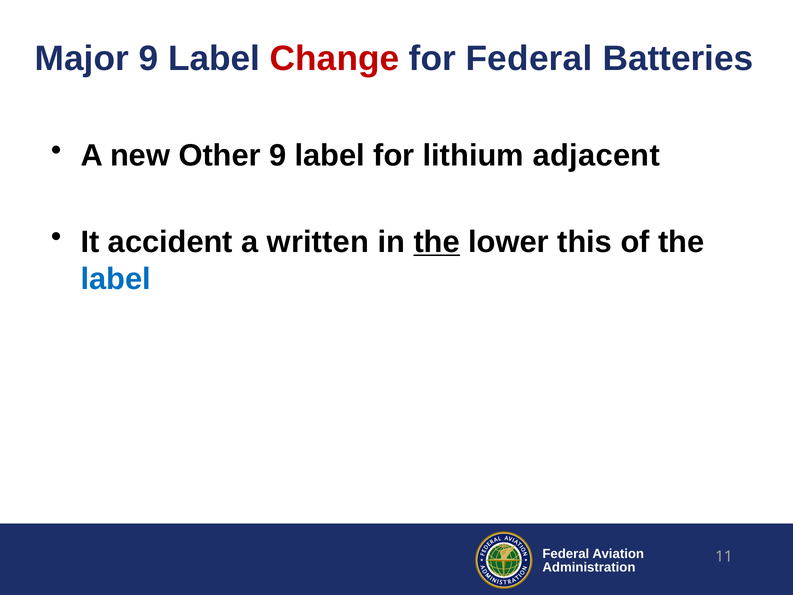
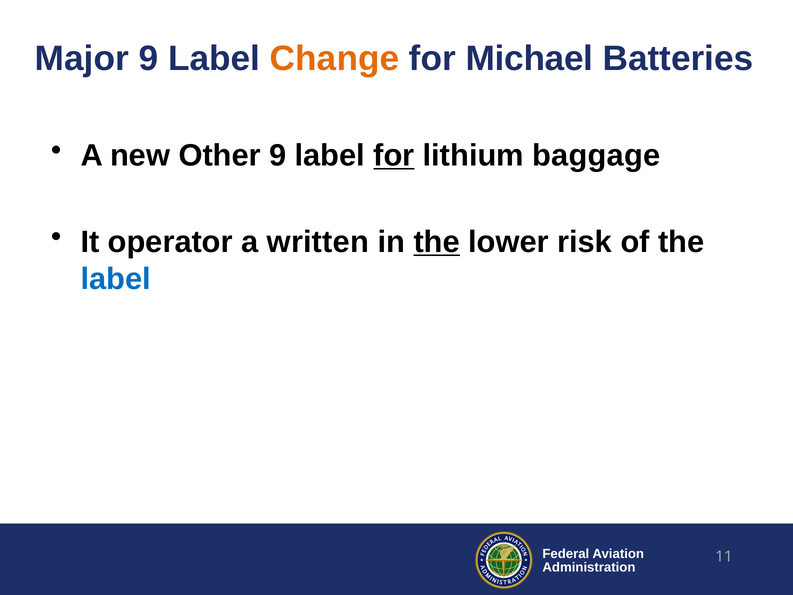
Change colour: red -> orange
for Federal: Federal -> Michael
for at (394, 155) underline: none -> present
adjacent: adjacent -> baggage
accident: accident -> operator
this: this -> risk
